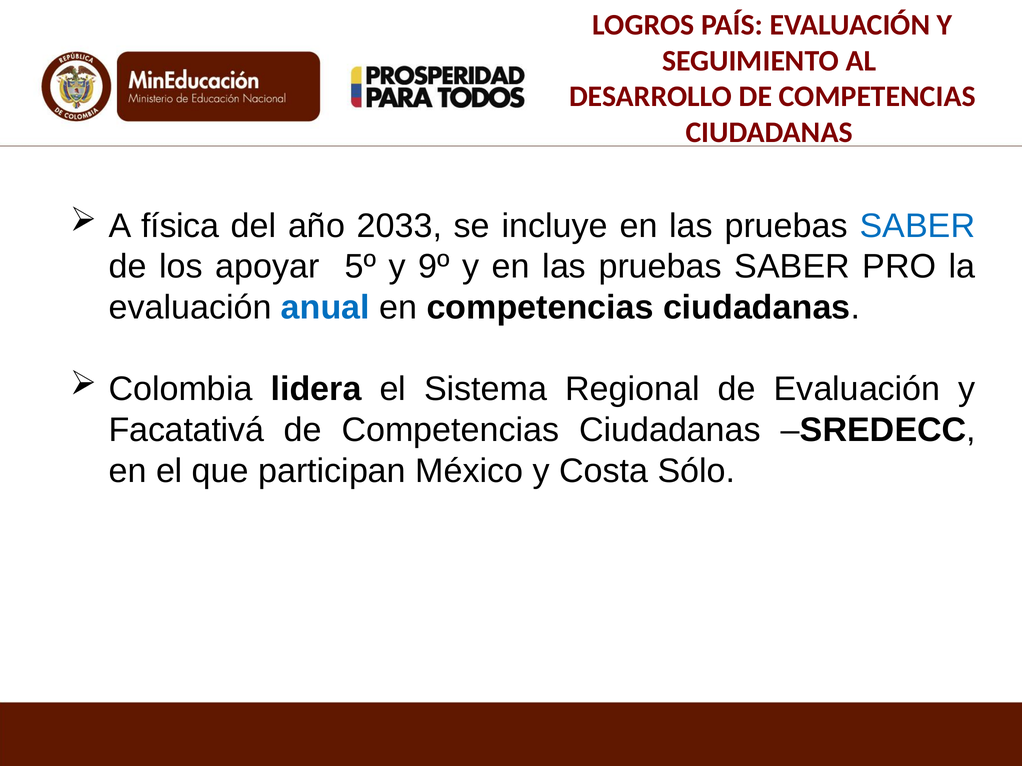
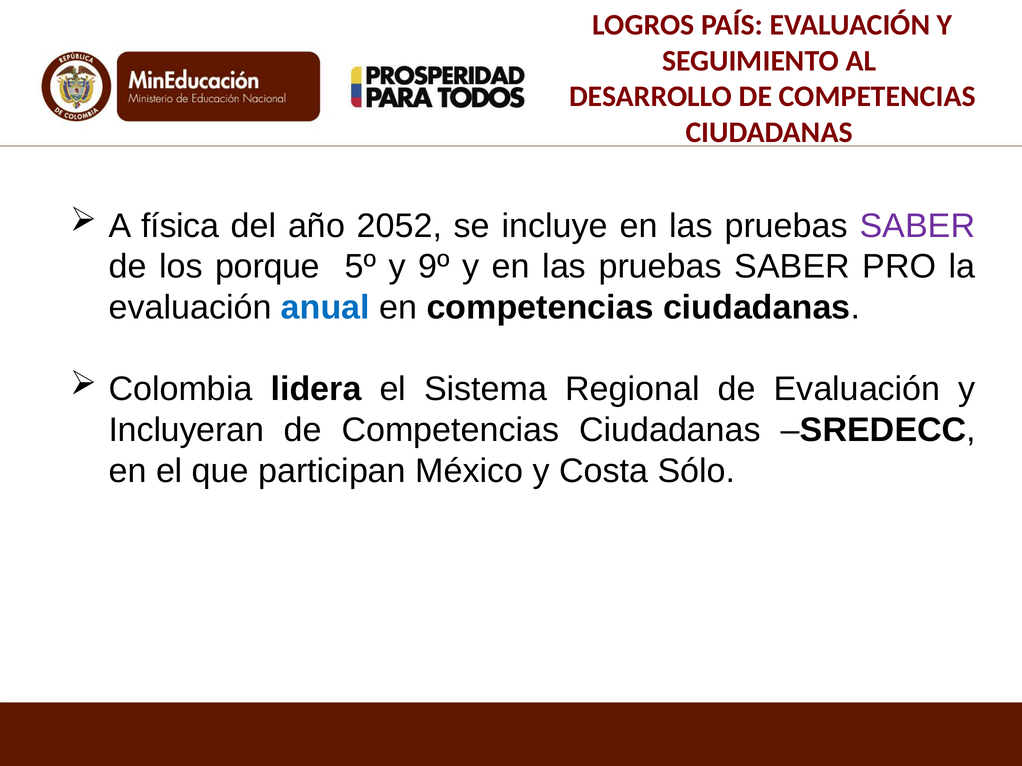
2033: 2033 -> 2052
SABER at (917, 226) colour: blue -> purple
apoyar: apoyar -> porque
Facatativá: Facatativá -> Incluyeran
